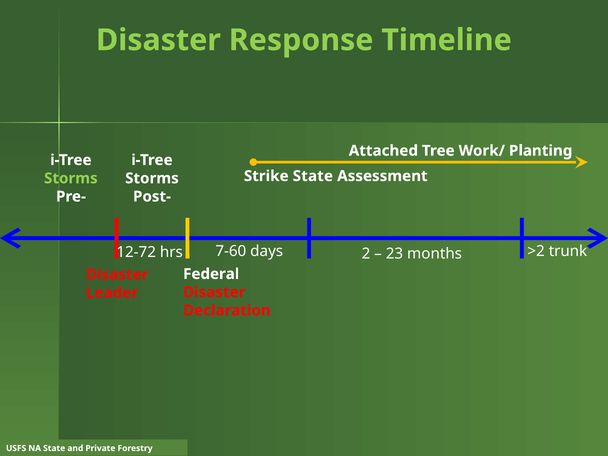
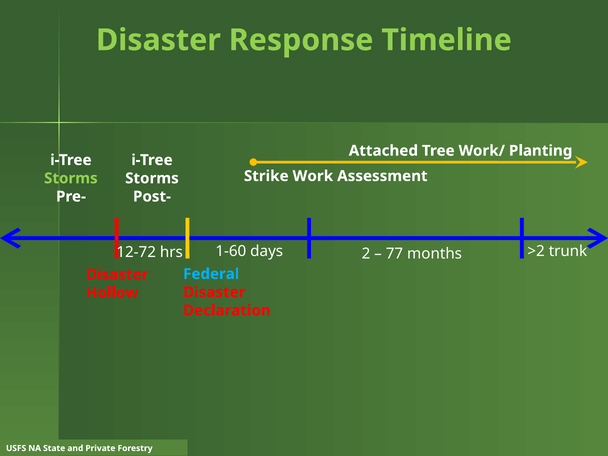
Strike State: State -> Work
7-60: 7-60 -> 1-60
23: 23 -> 77
Federal colour: white -> light blue
Leader: Leader -> Hollow
